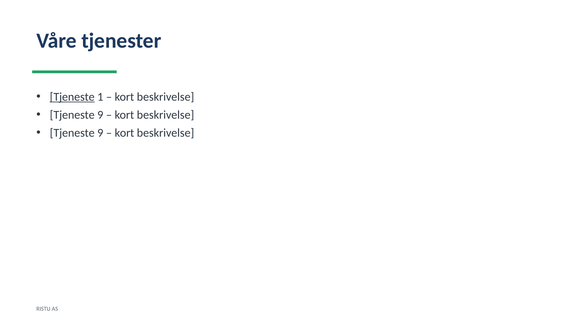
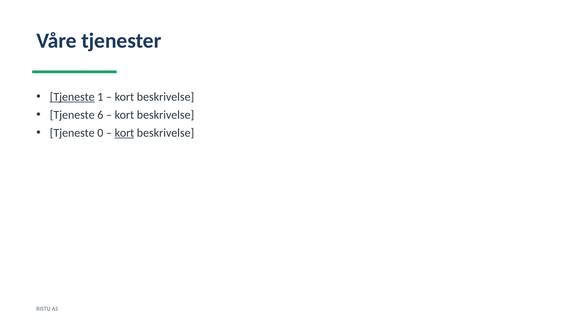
9 at (100, 115): 9 -> 6
9 at (100, 133): 9 -> 0
kort at (124, 133) underline: none -> present
